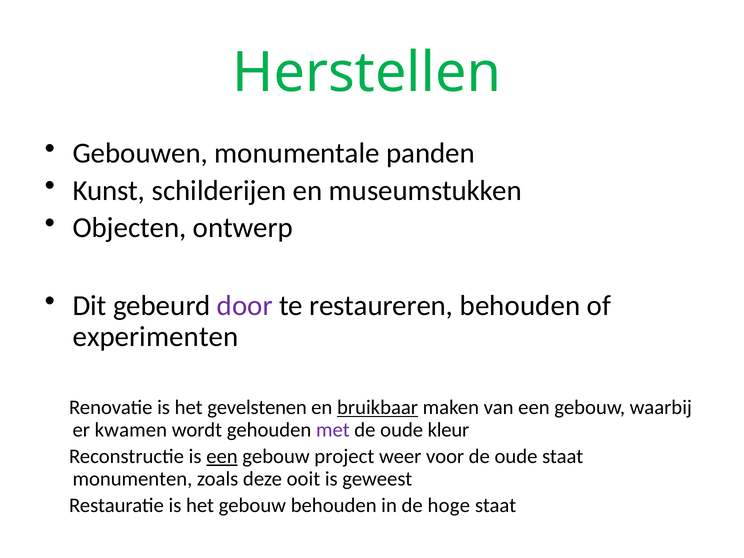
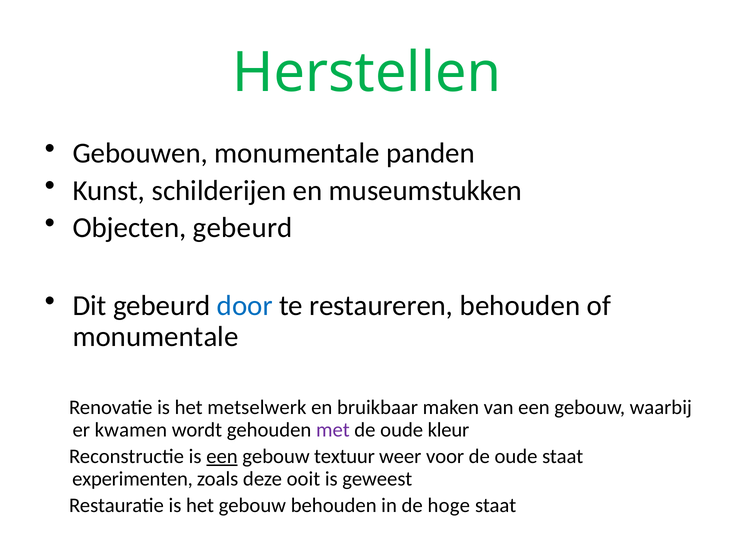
Objecten ontwerp: ontwerp -> gebeurd
door colour: purple -> blue
experimenten at (155, 337): experimenten -> monumentale
gevelstenen: gevelstenen -> metselwerk
bruikbaar underline: present -> none
project: project -> textuur
monumenten: monumenten -> experimenten
